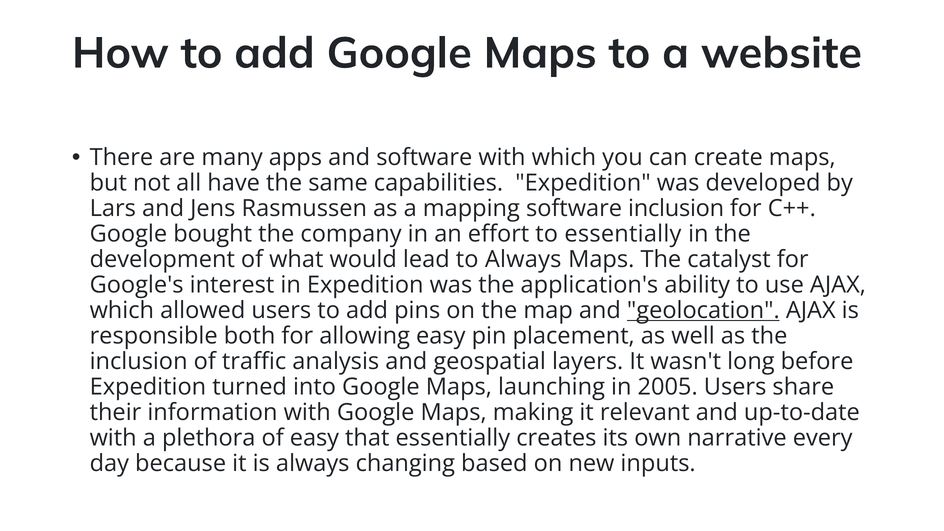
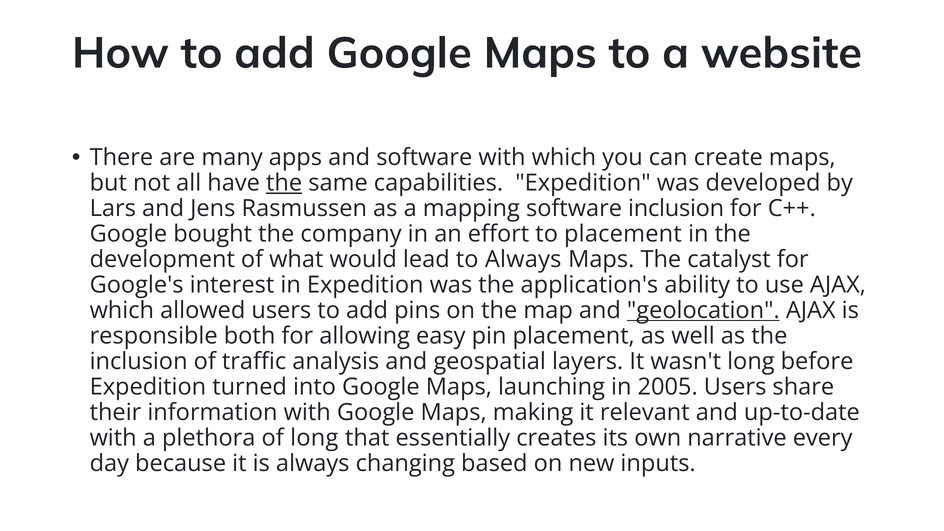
the at (284, 183) underline: none -> present
to essentially: essentially -> placement
of easy: easy -> long
